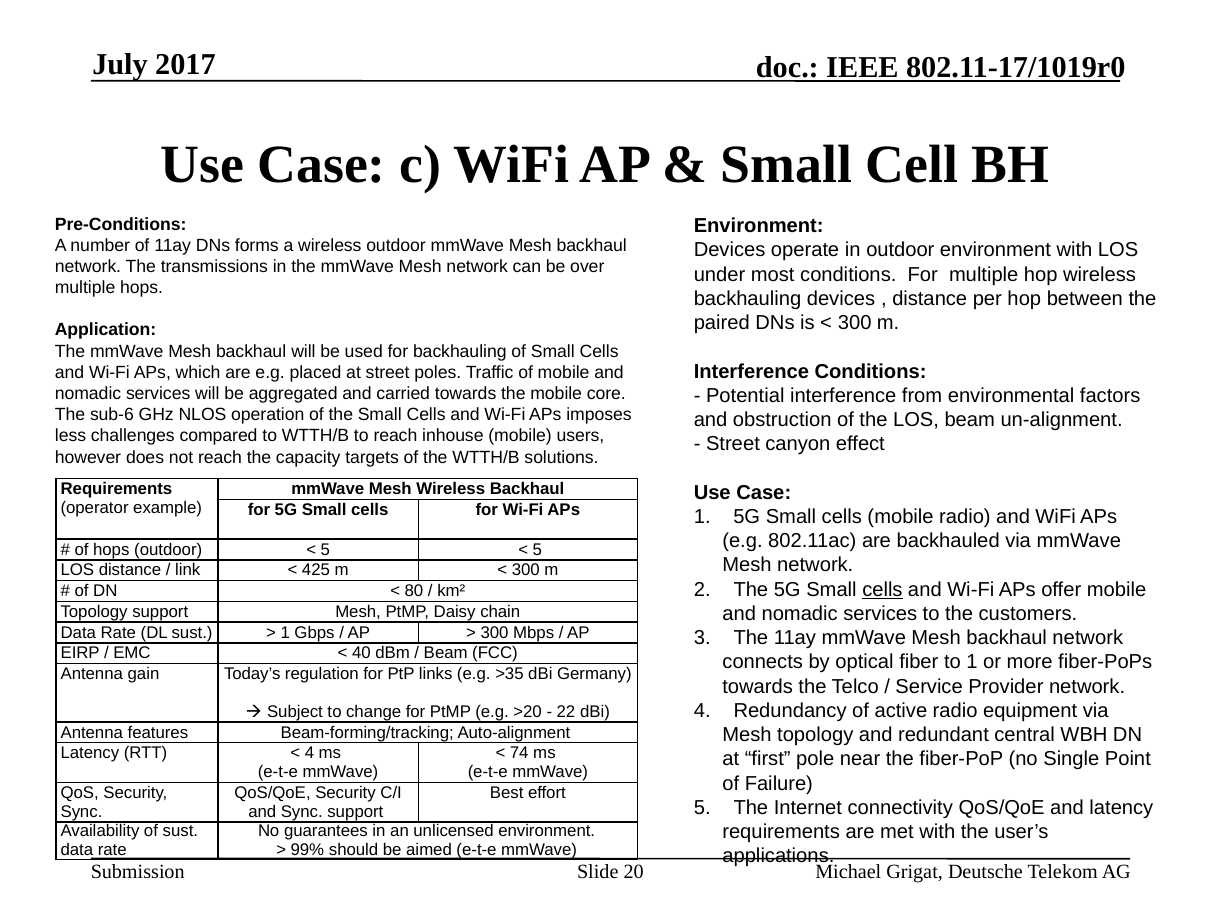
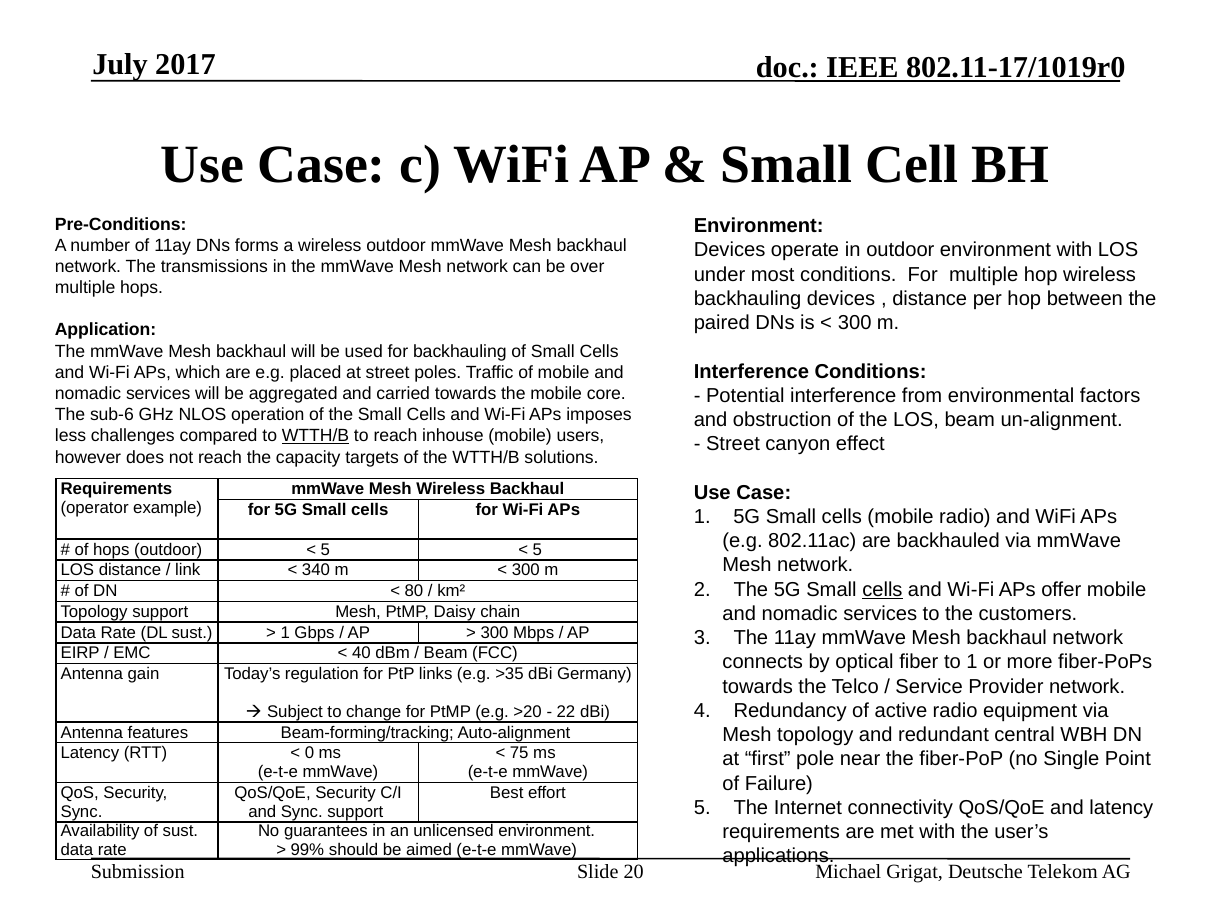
WTTH/B at (316, 436) underline: none -> present
425: 425 -> 340
4 at (309, 753): 4 -> 0
74: 74 -> 75
